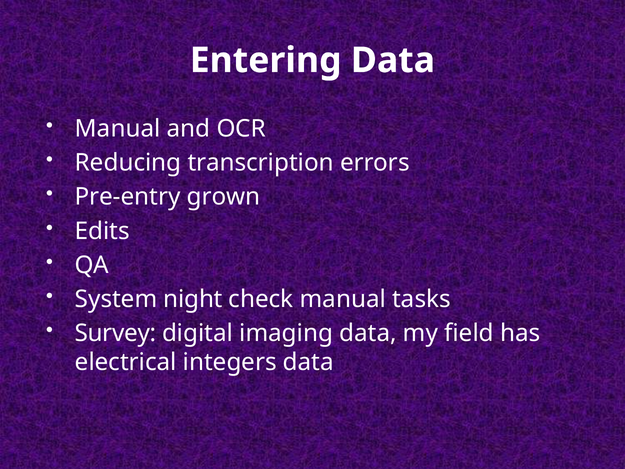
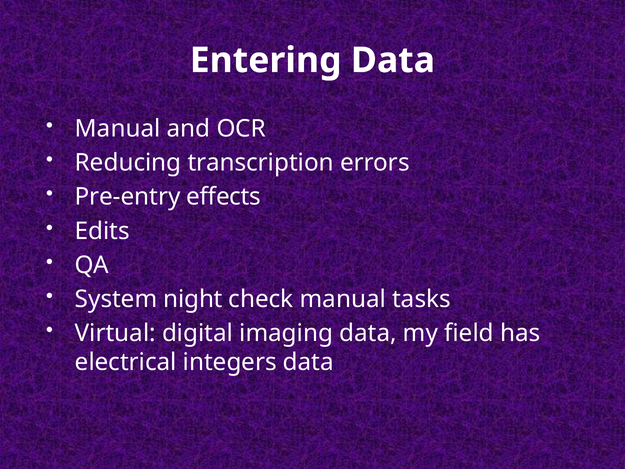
grown: grown -> effects
Survey: Survey -> Virtual
